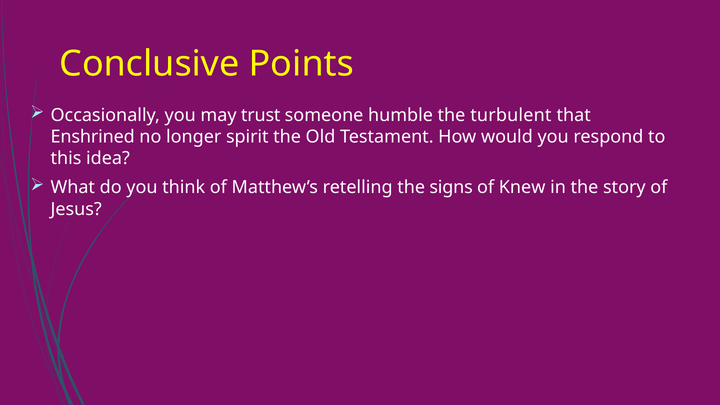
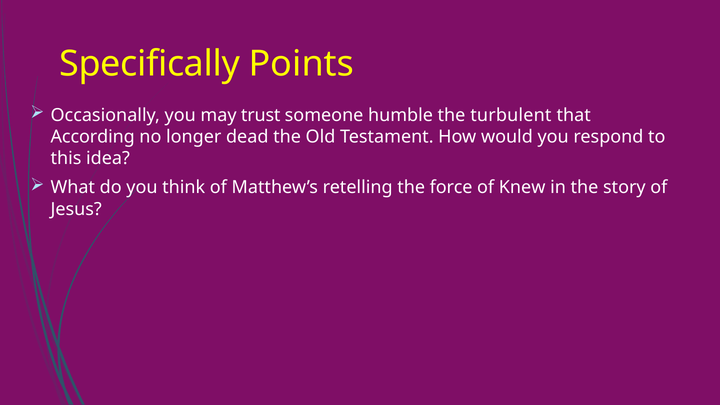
Conclusive: Conclusive -> Specifically
Enshrined: Enshrined -> According
spirit: spirit -> dead
signs: signs -> force
